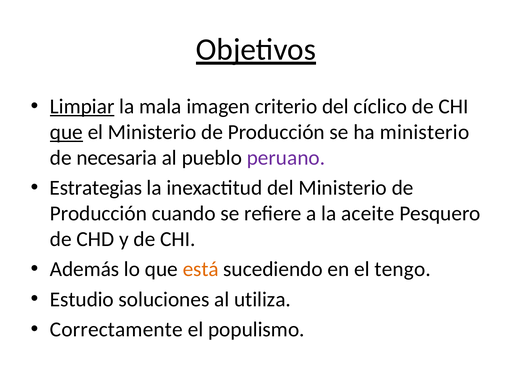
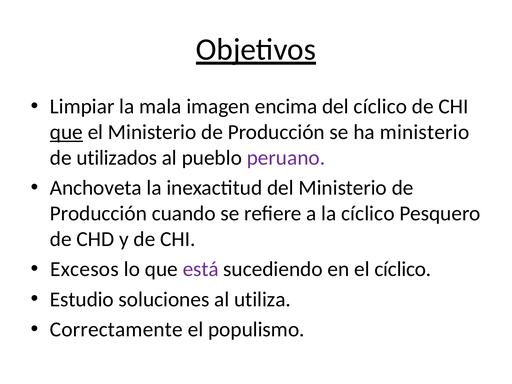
Limpiar underline: present -> none
criterio: criterio -> encima
necesaria: necesaria -> utilizados
Estrategias: Estrategias -> Anchoveta
la aceite: aceite -> cíclico
Además: Además -> Excesos
está colour: orange -> purple
el tengo: tengo -> cíclico
